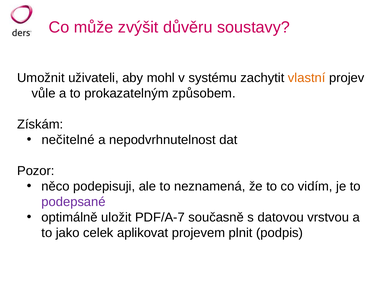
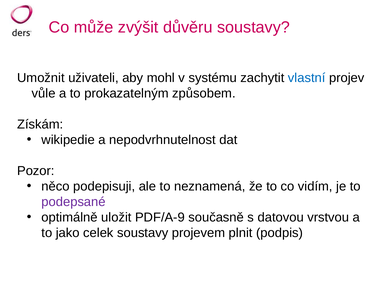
vlastní colour: orange -> blue
nečitelné: nečitelné -> wikipedie
PDF/A-7: PDF/A-7 -> PDF/A-9
celek aplikovat: aplikovat -> soustavy
